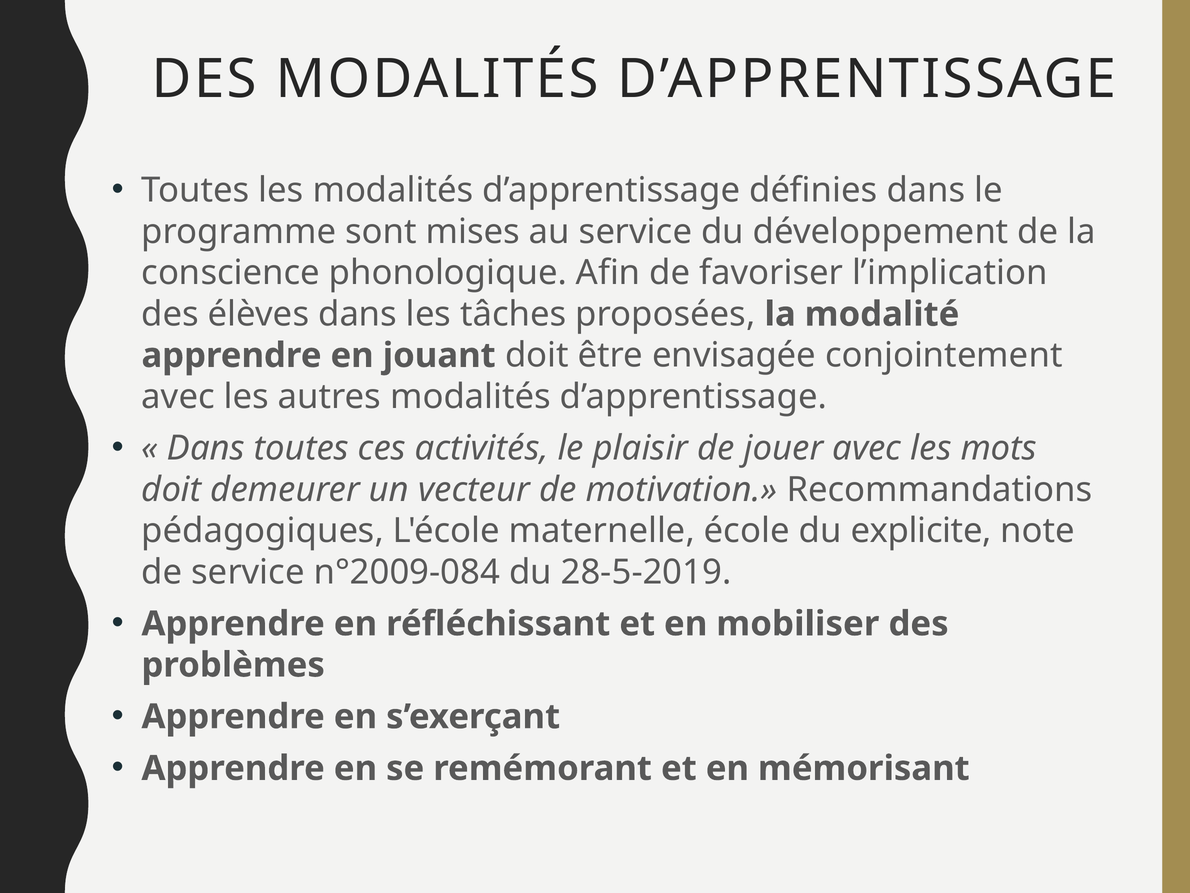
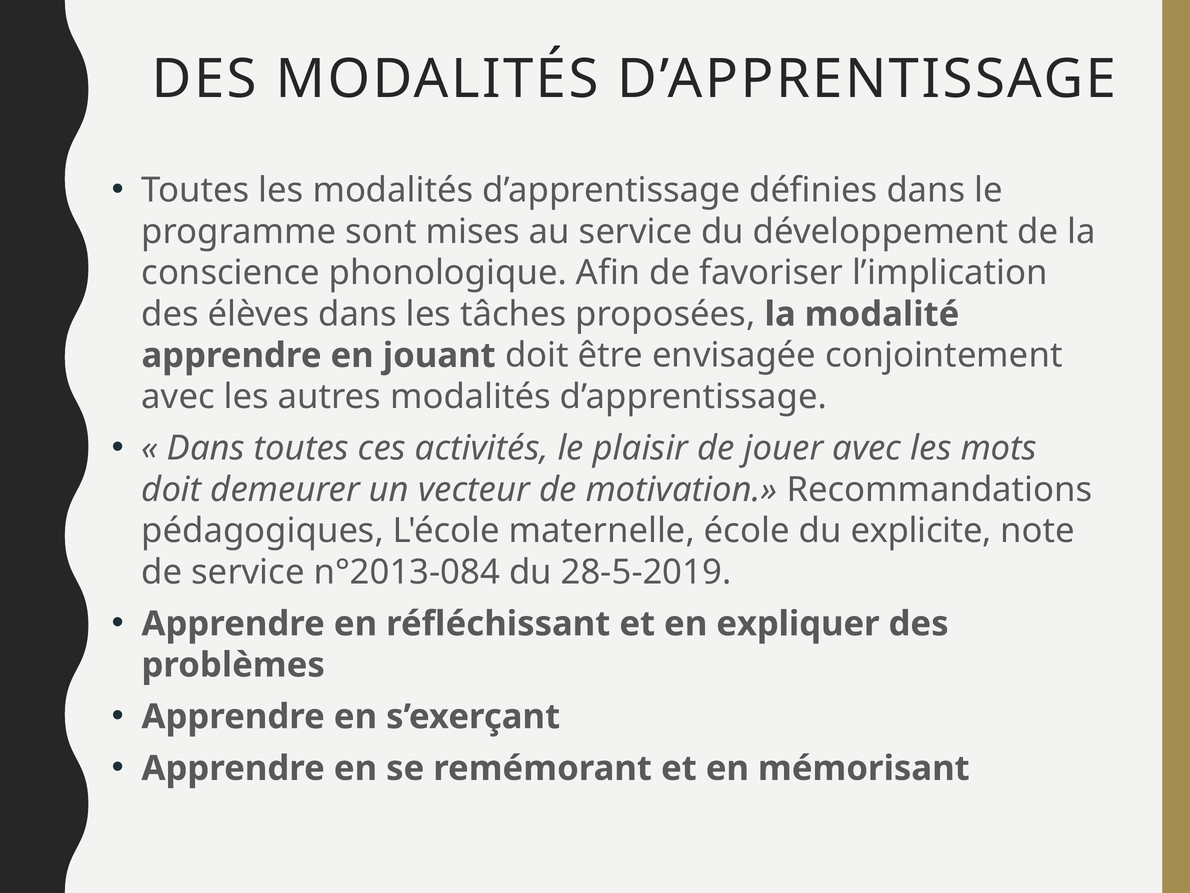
n°2009-084: n°2009-084 -> n°2013-084
mobiliser: mobiliser -> expliquer
